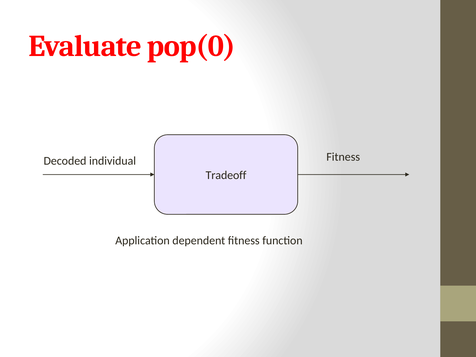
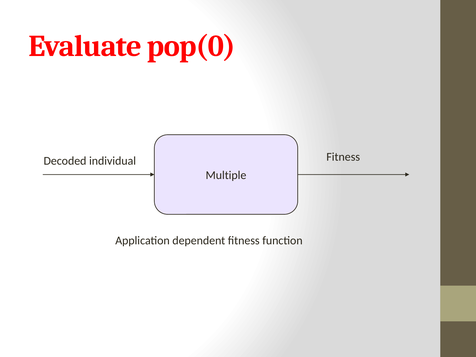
Tradeoff: Tradeoff -> Multiple
